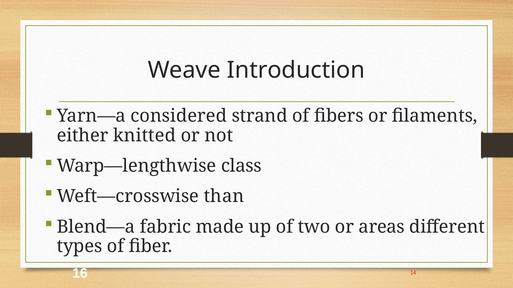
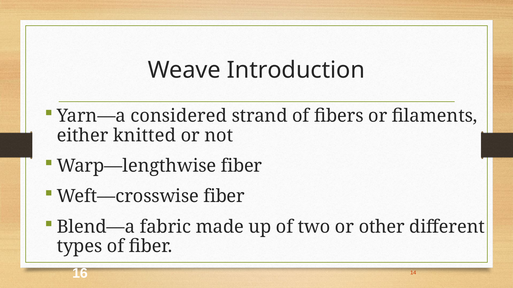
Warp—lengthwise class: class -> fiber
Weft—crosswise than: than -> fiber
areas: areas -> other
